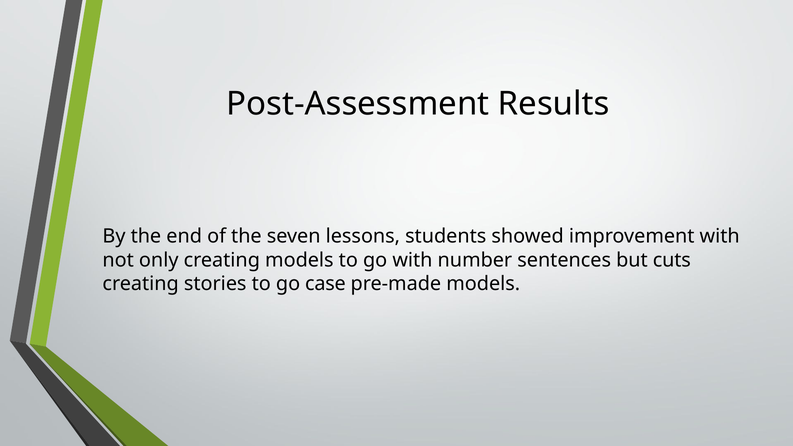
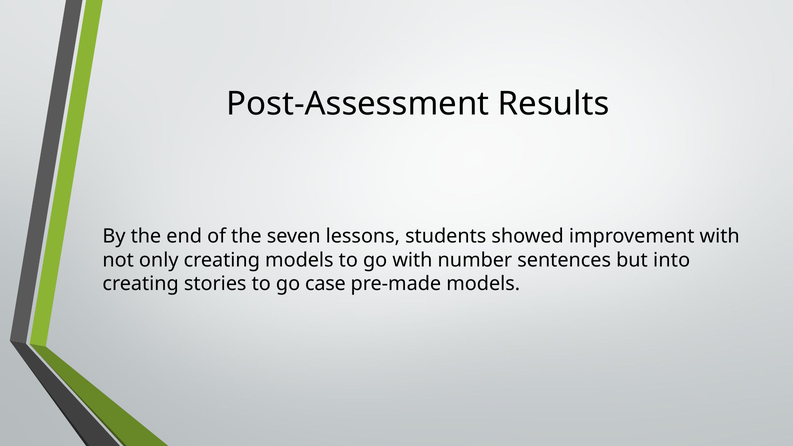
cuts: cuts -> into
